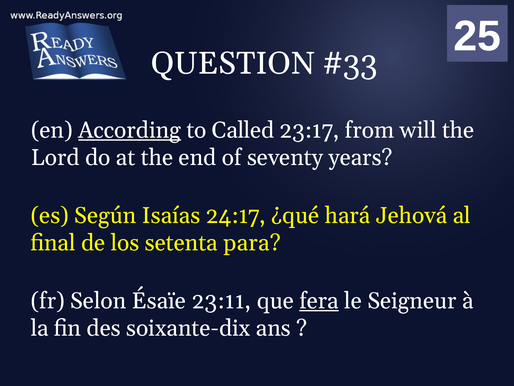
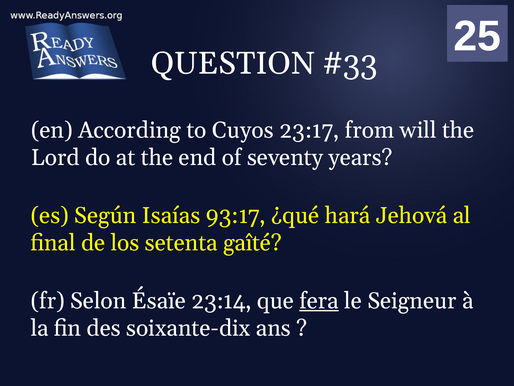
According underline: present -> none
Called: Called -> Cuyos
24:17: 24:17 -> 93:17
para: para -> gaîté
23:11: 23:11 -> 23:14
